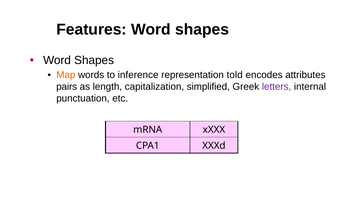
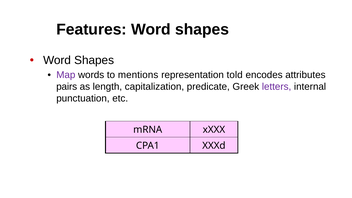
Map colour: orange -> purple
inference: inference -> mentions
simplified: simplified -> predicate
